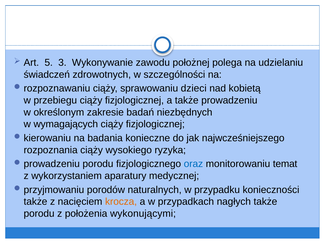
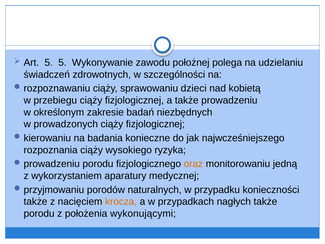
5 3: 3 -> 5
wymagających: wymagających -> prowadzonych
oraz colour: blue -> orange
temat: temat -> jedną
